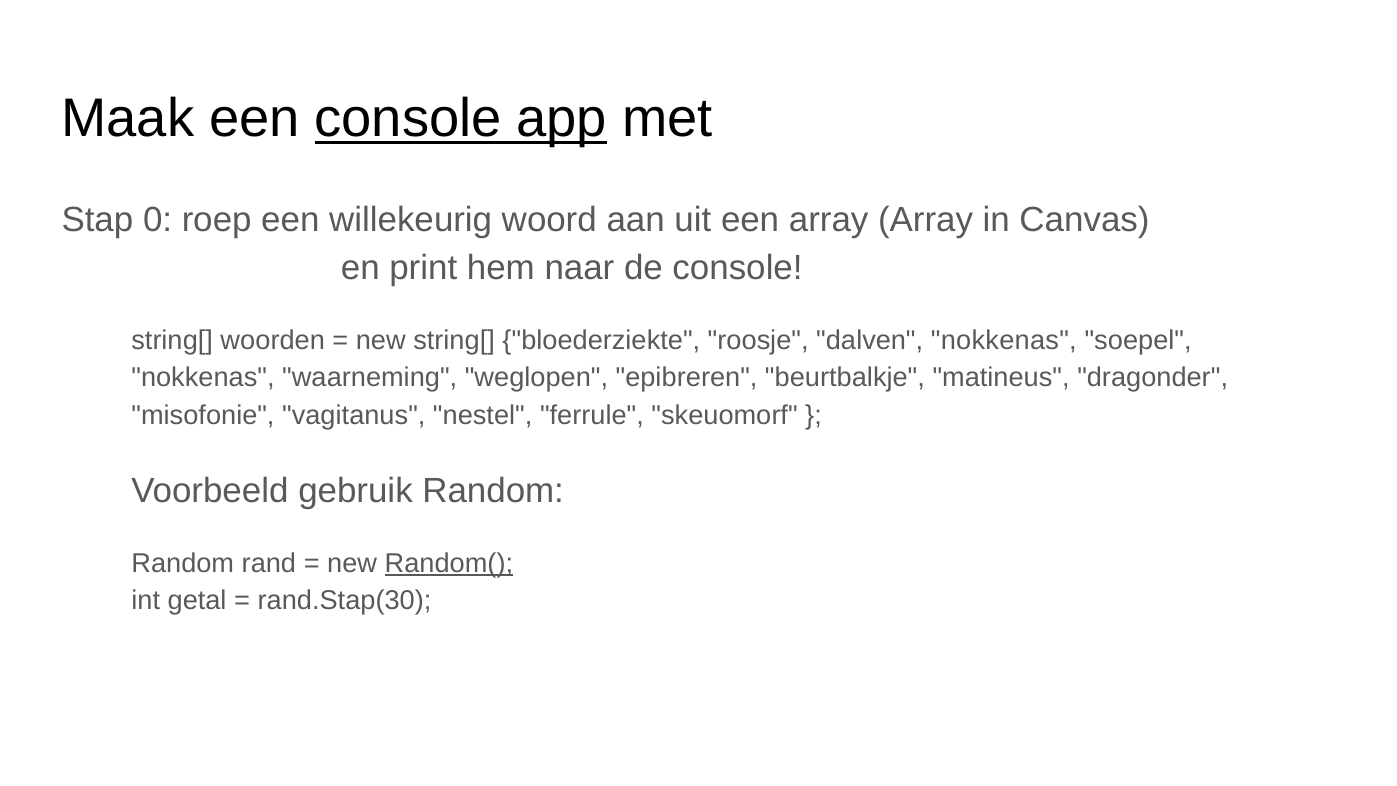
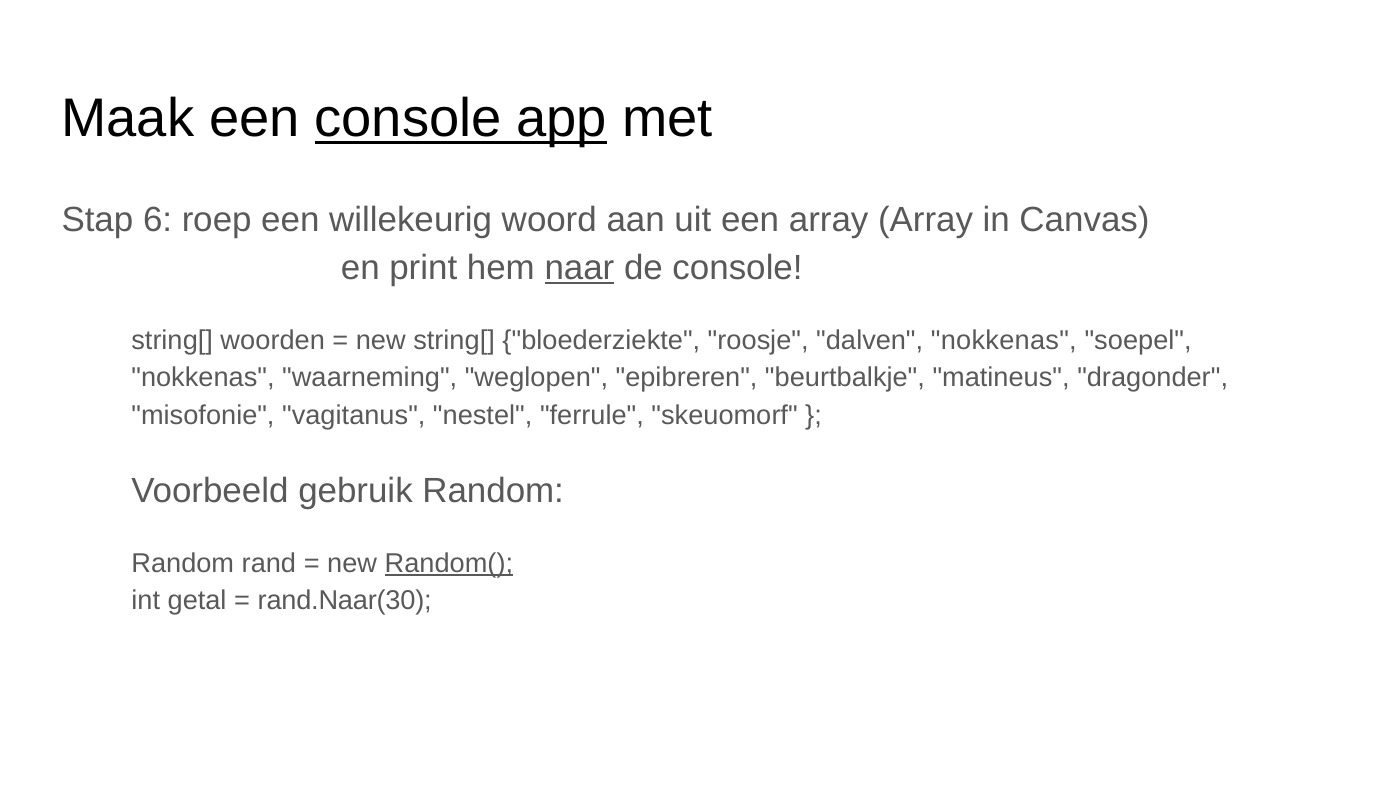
0: 0 -> 6
naar underline: none -> present
rand.Stap(30: rand.Stap(30 -> rand.Naar(30
